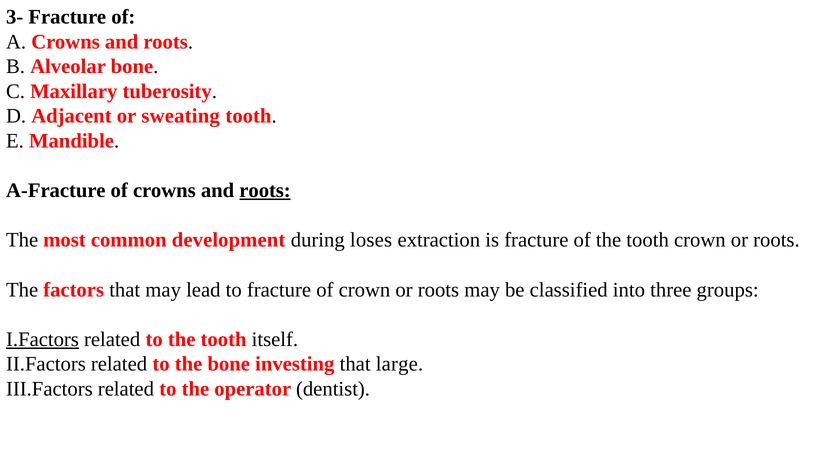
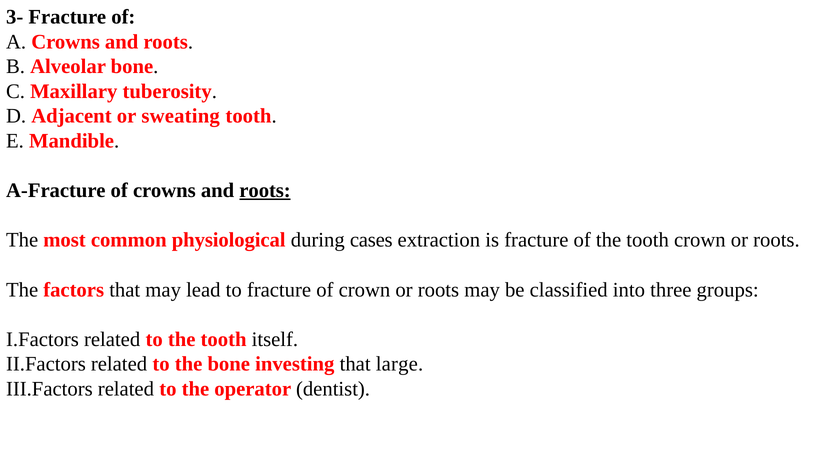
development: development -> physiological
loses: loses -> cases
I.Factors underline: present -> none
